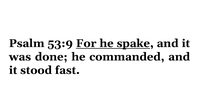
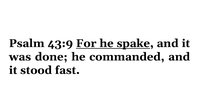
53:9: 53:9 -> 43:9
